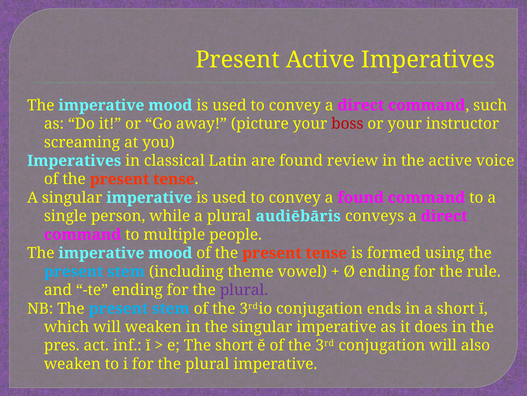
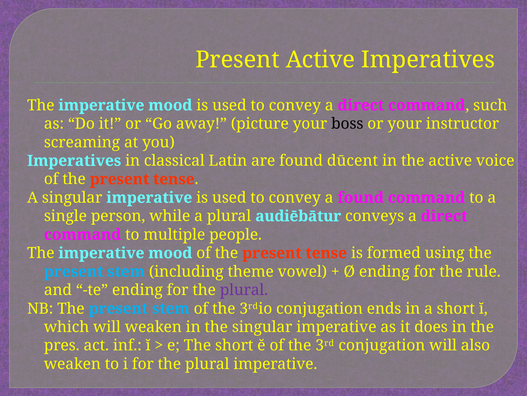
boss colour: red -> black
review: review -> dūcent
audiēbāris: audiēbāris -> audiēbātur
